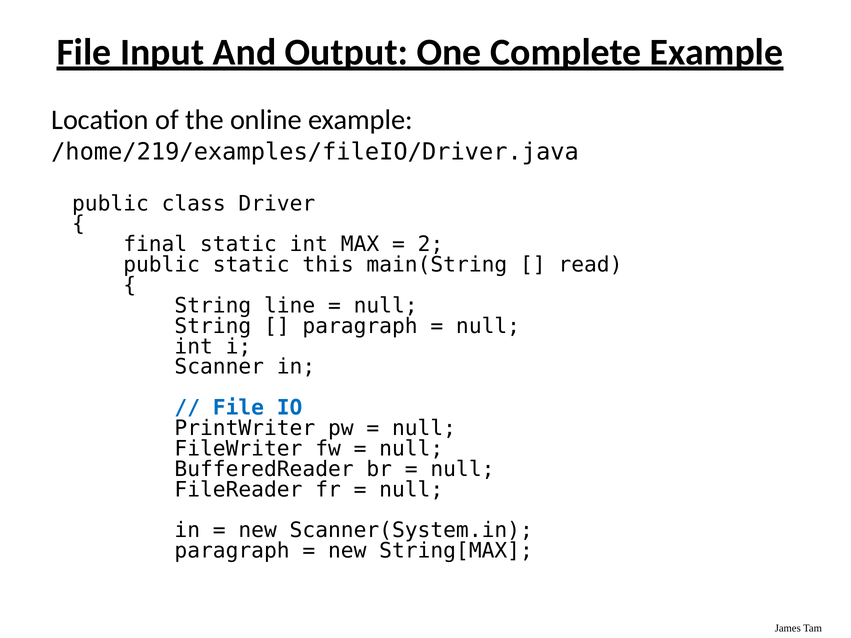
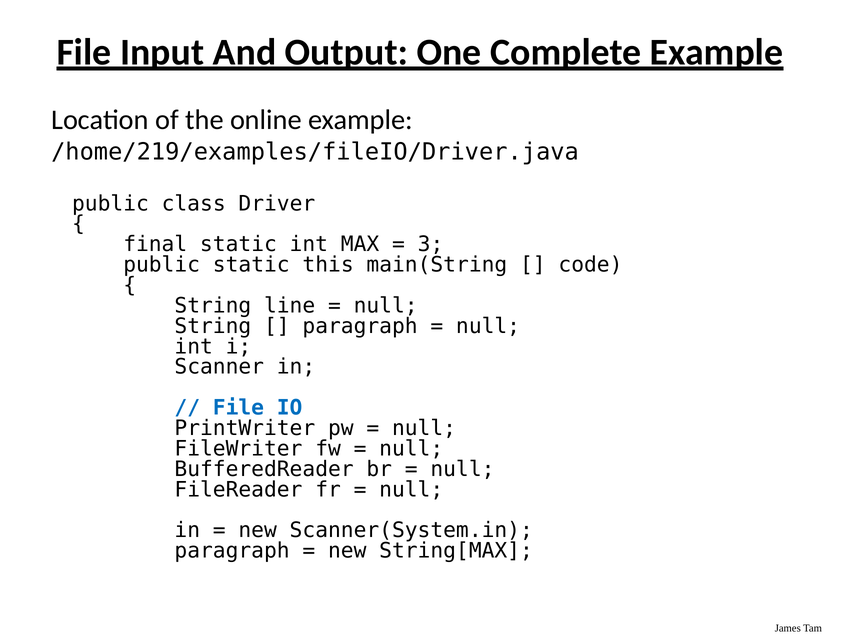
2: 2 -> 3
read: read -> code
